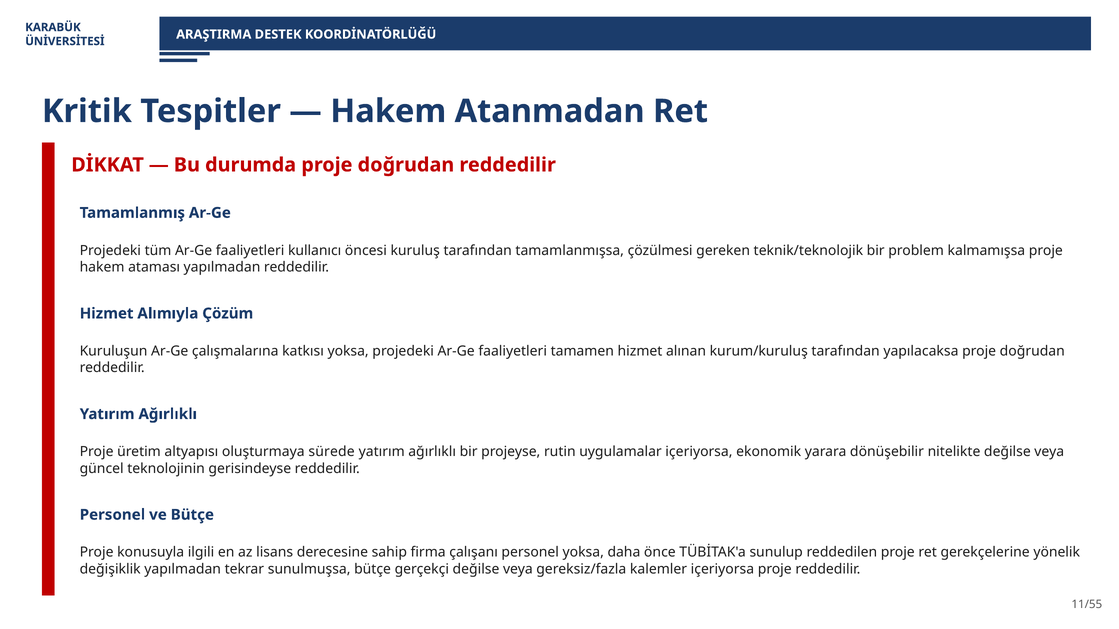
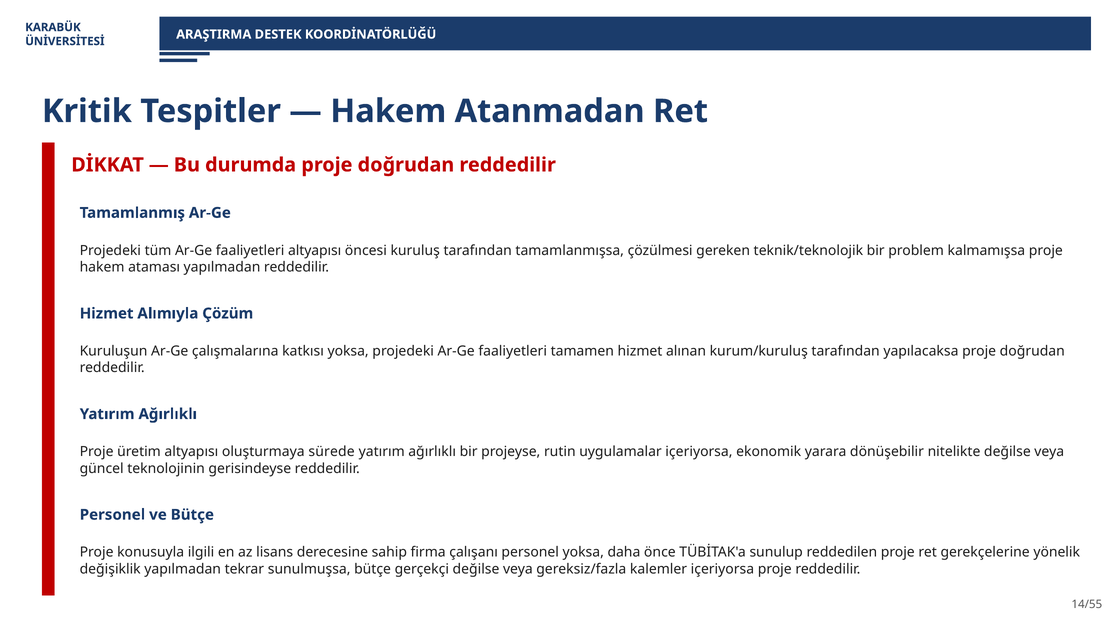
faaliyetleri kullanıcı: kullanıcı -> altyapısı
11/55: 11/55 -> 14/55
